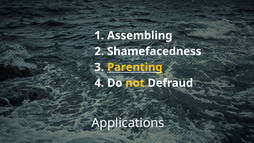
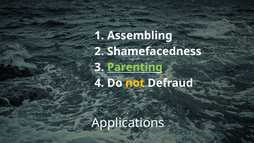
Parenting colour: yellow -> light green
